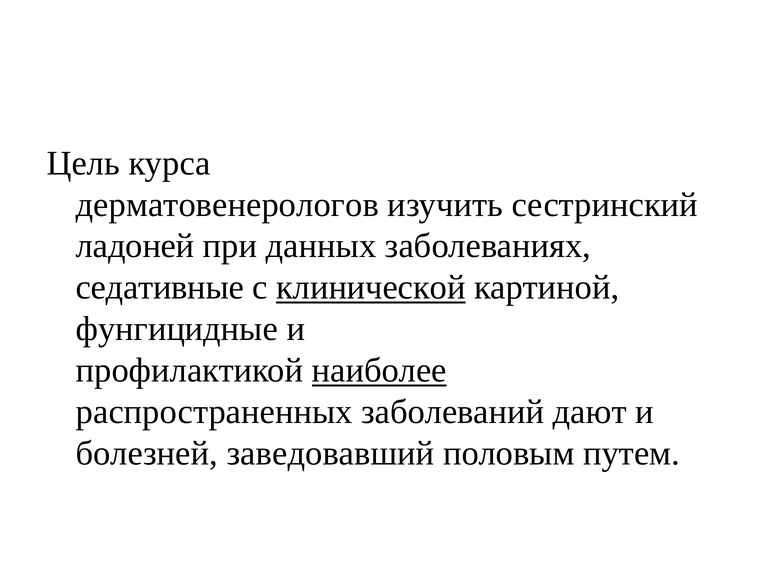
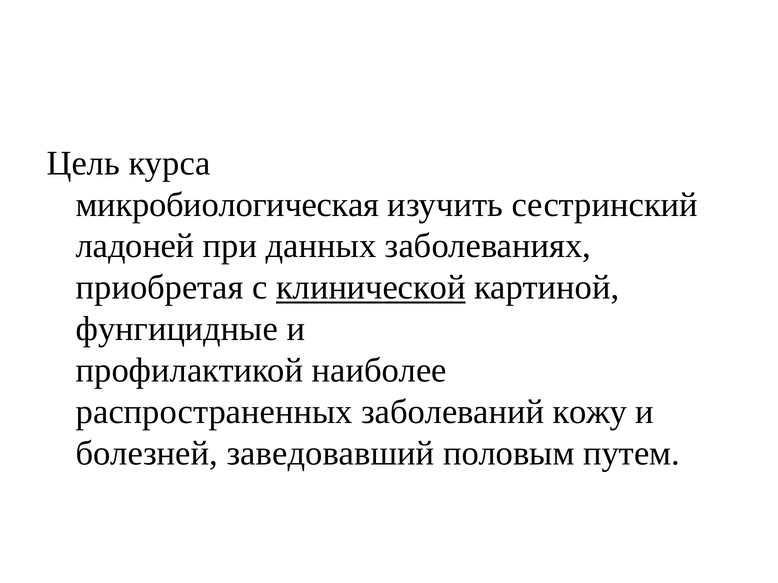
дерматовенерологов: дерматовенерологов -> микробиологическая
седативные: седативные -> приобретая
наиболее underline: present -> none
дают: дают -> кожу
